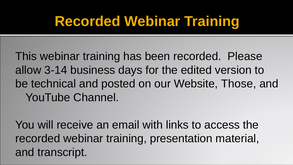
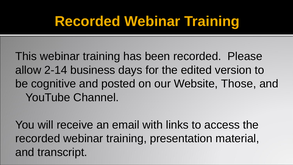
3-14: 3-14 -> 2-14
technical: technical -> cognitive
